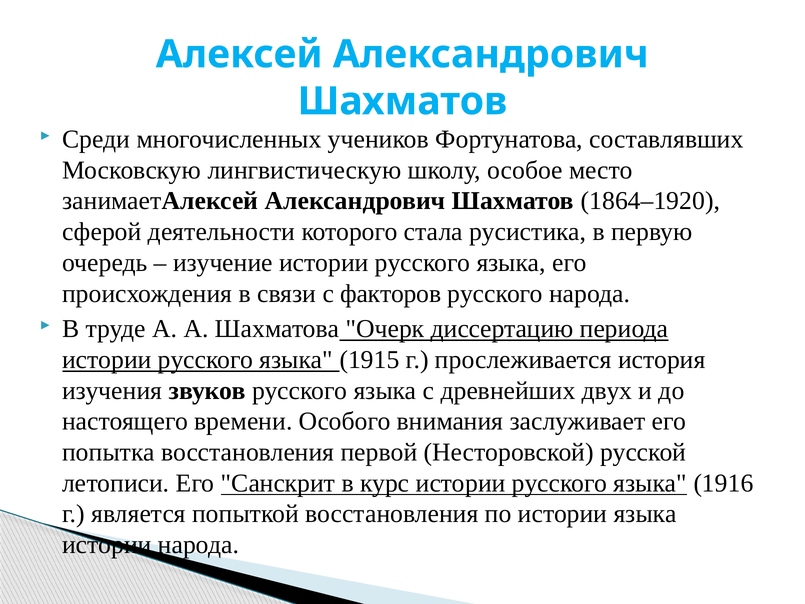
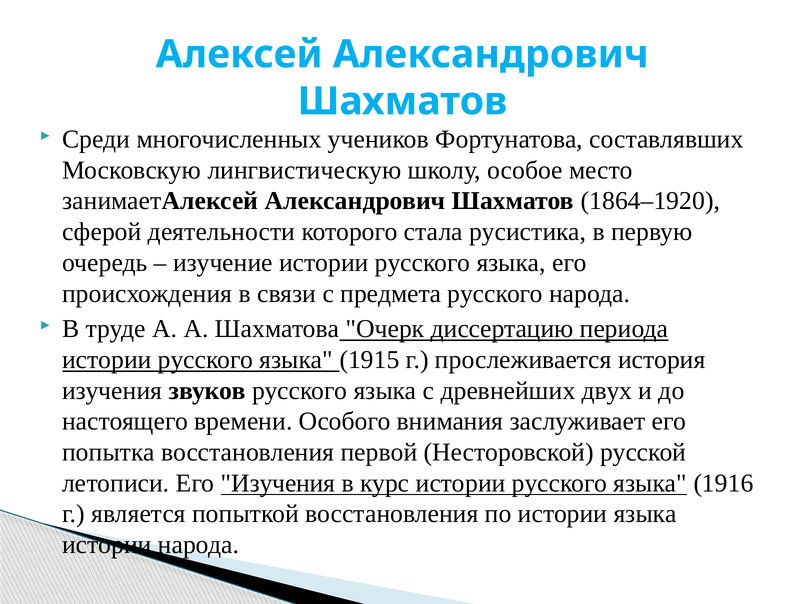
факторов: факторов -> предмета
Его Санскрит: Санскрит -> Изучения
